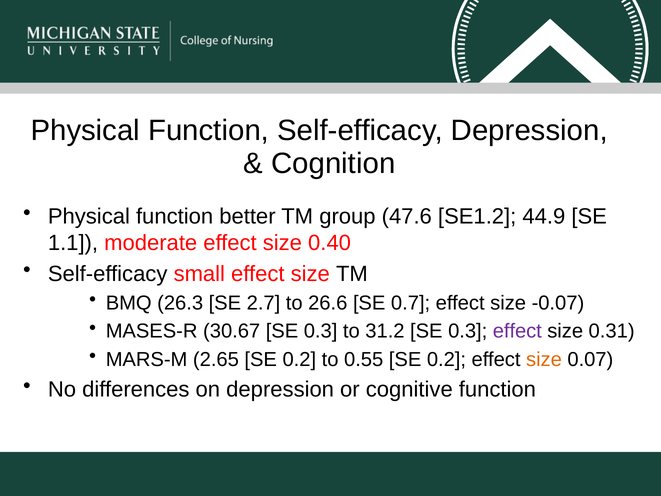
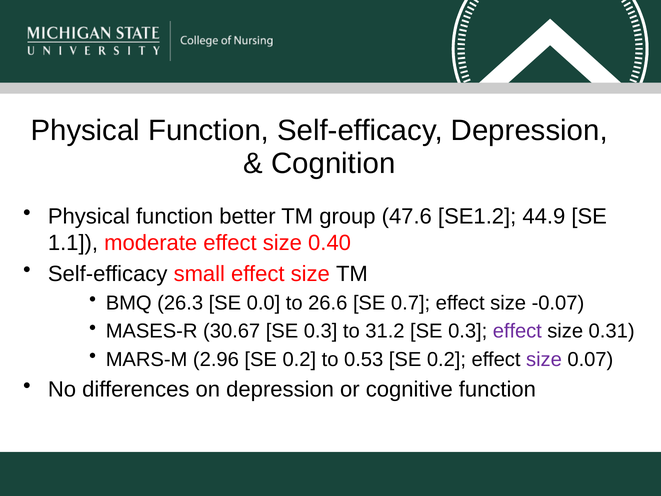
2.7: 2.7 -> 0.0
2.65: 2.65 -> 2.96
0.55: 0.55 -> 0.53
size at (544, 359) colour: orange -> purple
